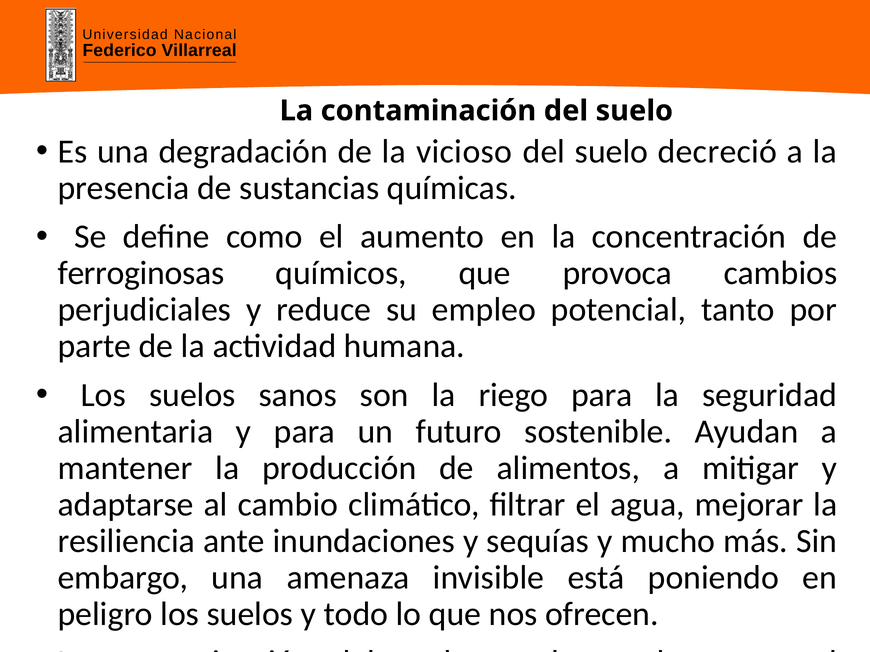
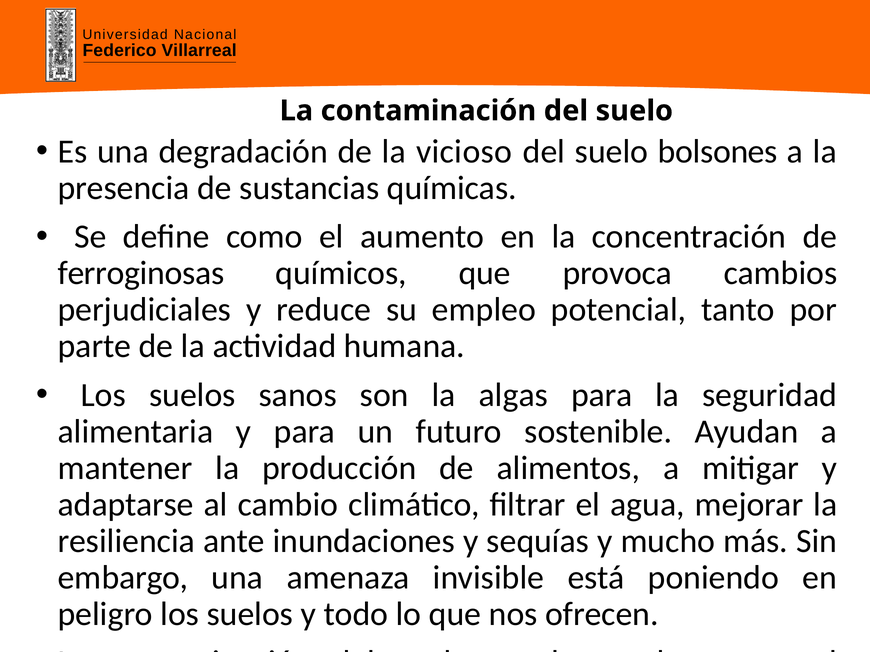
decreció: decreció -> bolsones
riego: riego -> algas
